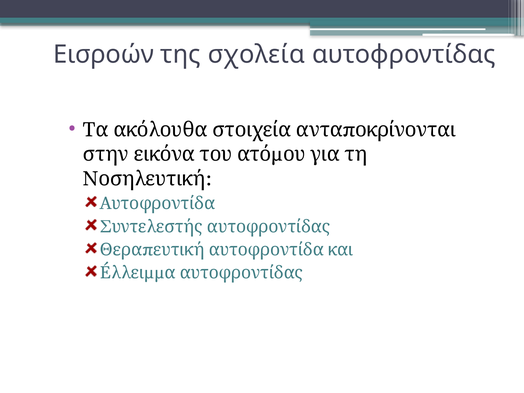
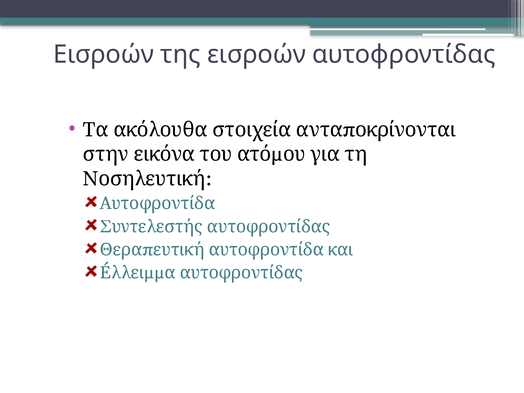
της σχολεία: σχολεία -> εισροών
